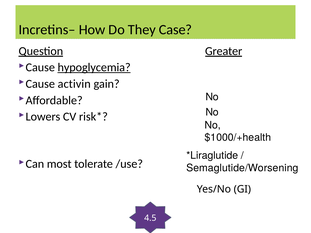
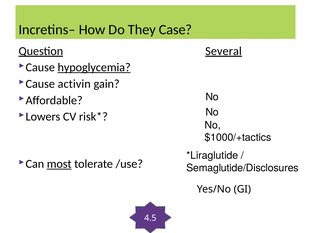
Greater: Greater -> Several
$1000/+health: $1000/+health -> $1000/+tactics
most underline: none -> present
Semaglutide/Worsening: Semaglutide/Worsening -> Semaglutide/Disclosures
